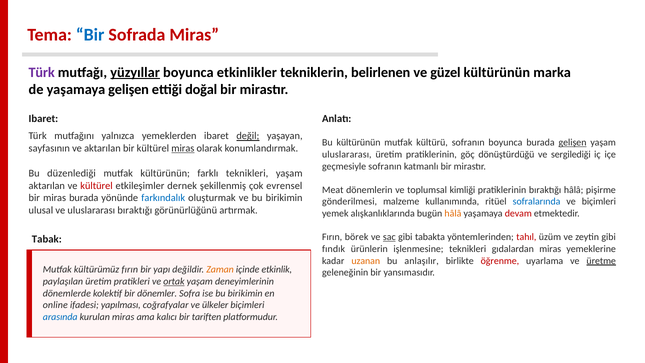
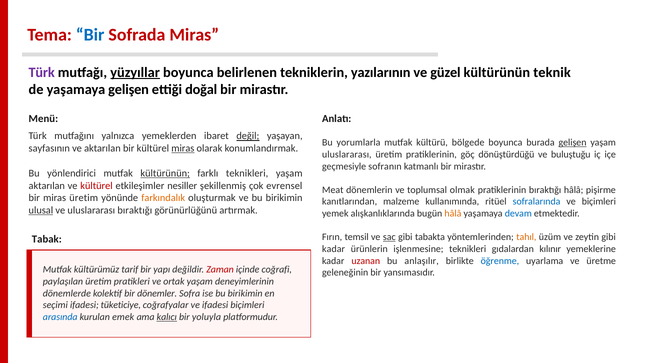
etkinlikler: etkinlikler -> belirlenen
belirlenen: belirlenen -> yazılarının
marka: marka -> teknik
Ibaret at (43, 119): Ibaret -> Menü
Bu kültürünün: kültürünün -> yorumlarla
kültürü sofranın: sofranın -> bölgede
sergilediği: sergilediği -> buluştuğu
düzenlediği: düzenlediği -> yönlendirici
kültürünün at (165, 173) underline: none -> present
dernek: dernek -> nesiller
kimliği: kimliği -> olmak
miras burada: burada -> üretim
farkındalık colour: blue -> orange
gönderilmesi: gönderilmesi -> kanıtlarından
ulusal underline: none -> present
devam colour: red -> blue
börek: börek -> temsil
tahıl colour: red -> orange
fındık at (334, 249): fındık -> kadar
gıdalardan miras: miras -> kılınır
uzanan colour: orange -> red
öğrenme colour: red -> blue
üretme underline: present -> none
kültürümüz fırın: fırın -> tarif
Zaman colour: orange -> red
etkinlik: etkinlik -> coğrafi
ortak underline: present -> none
online: online -> seçimi
yapılması: yapılması -> tüketiciye
ve ülkeler: ülkeler -> ifadesi
kurulan miras: miras -> emek
kalıcı underline: none -> present
tariften: tariften -> yoluyla
